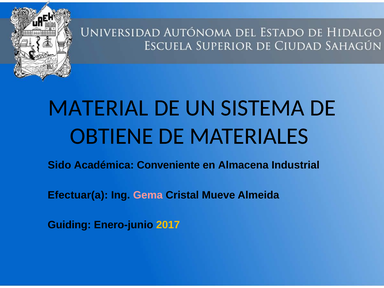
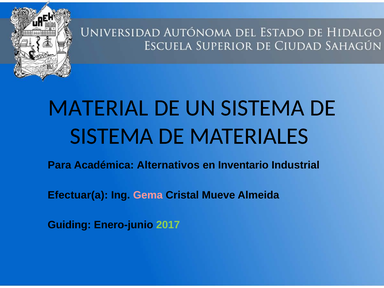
OBTIENE at (112, 136): OBTIENE -> SISTEMA
Sido: Sido -> Para
Conveniente: Conveniente -> Alternativos
Almacena: Almacena -> Inventario
2017 colour: yellow -> light green
